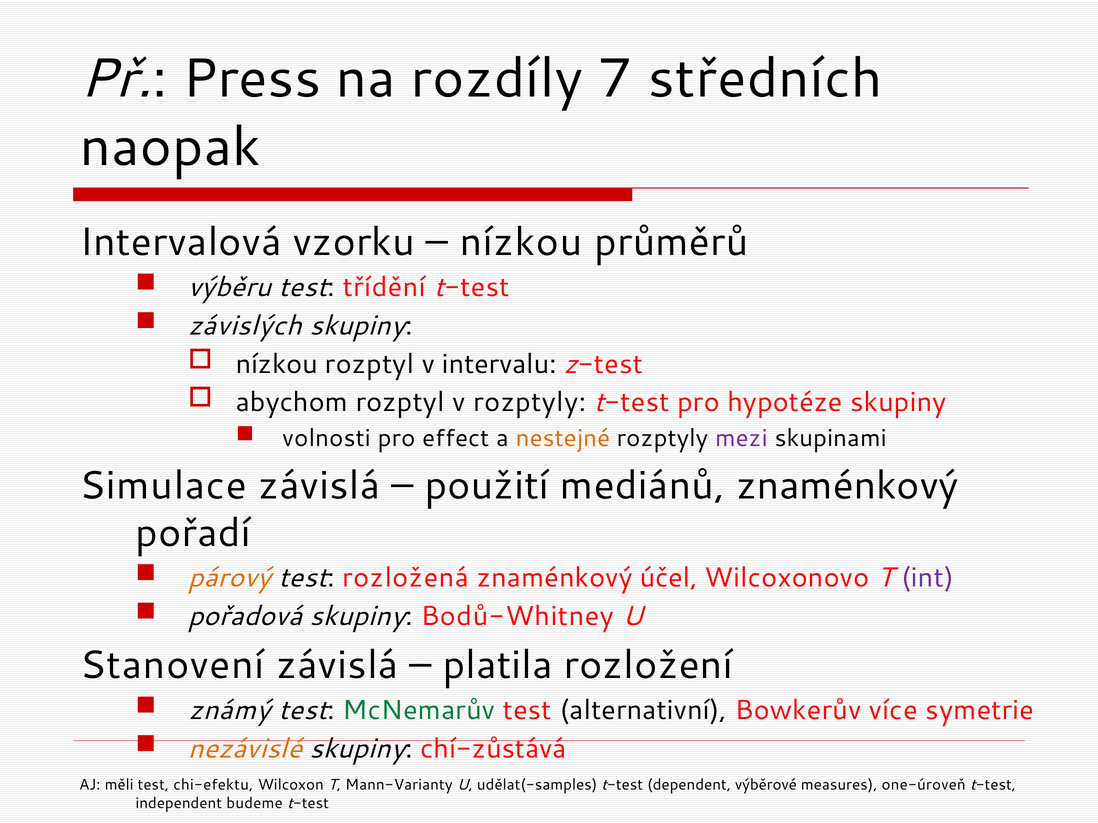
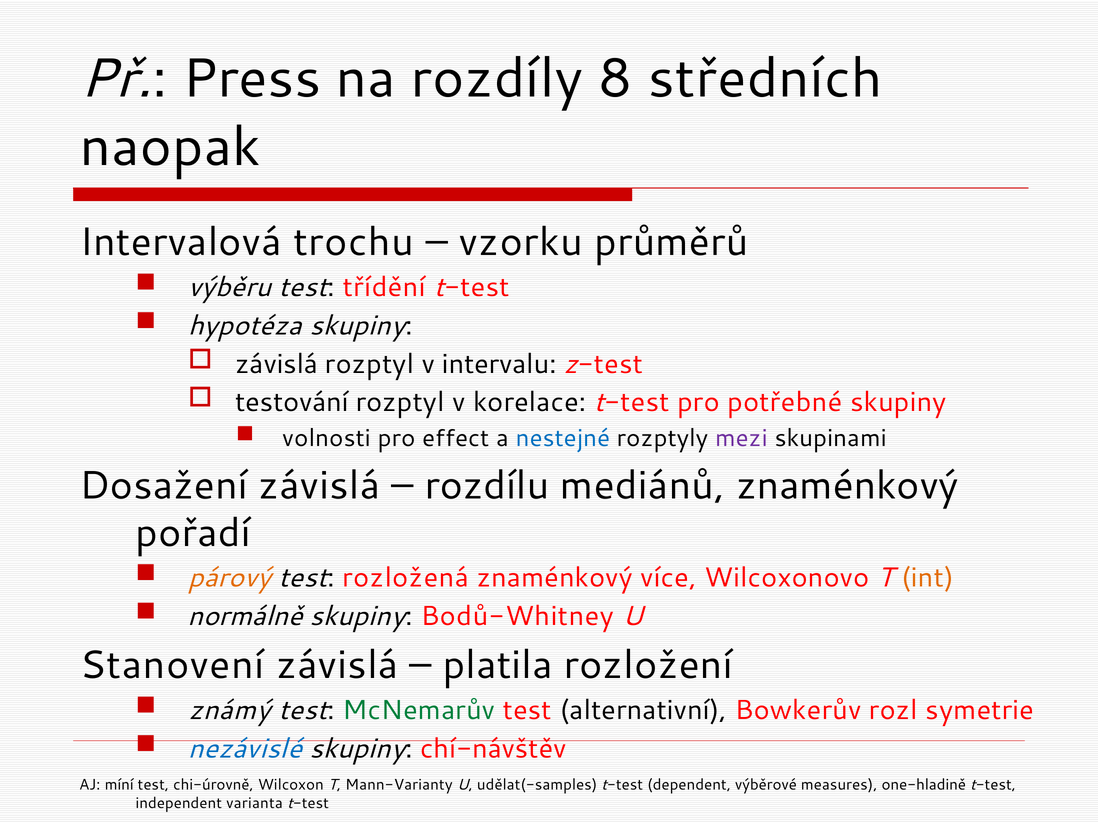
7: 7 -> 8
vzorku: vzorku -> trochu
nízkou at (521, 242): nízkou -> vzorku
závislých: závislých -> hypotéza
nízkou at (277, 364): nízkou -> závislá
abychom: abychom -> testování
v rozptyly: rozptyly -> korelace
hypotéze: hypotéze -> potřebné
nestejné colour: orange -> blue
Simulace: Simulace -> Dosažení
použití: použití -> rozdílu
účel: účel -> více
int colour: purple -> orange
pořadová: pořadová -> normálně
více: více -> rozl
nezávislé colour: orange -> blue
chí-zůstává: chí-zůstává -> chí-návštěv
měli: měli -> míní
chi-efektu: chi-efektu -> chi-úrovně
one-úroveň: one-úroveň -> one-hladině
budeme: budeme -> varianta
